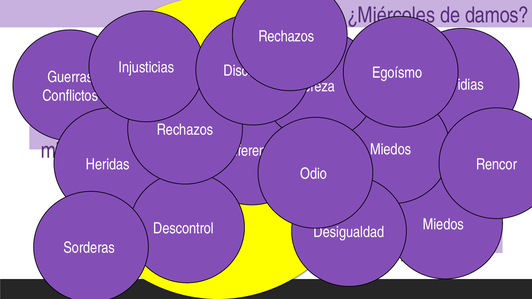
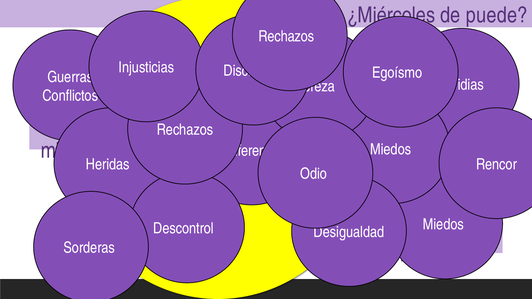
damos: damos -> puede
